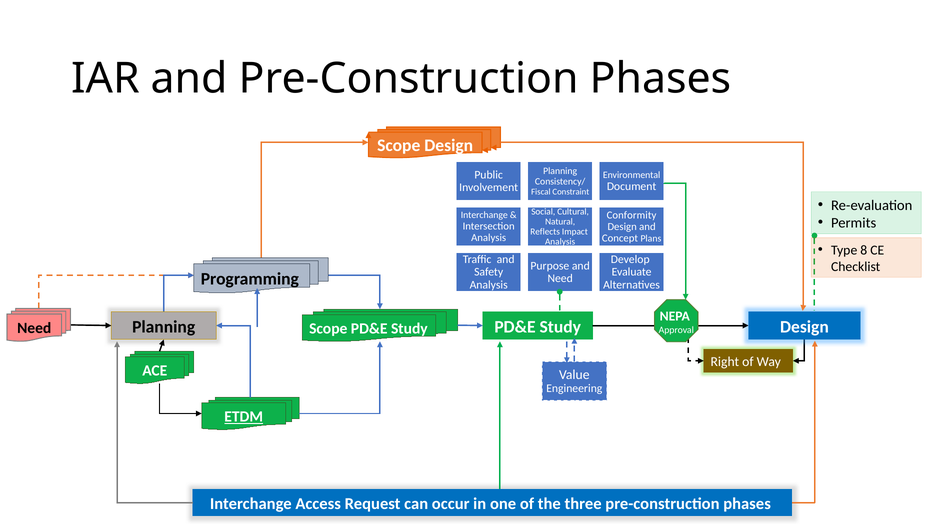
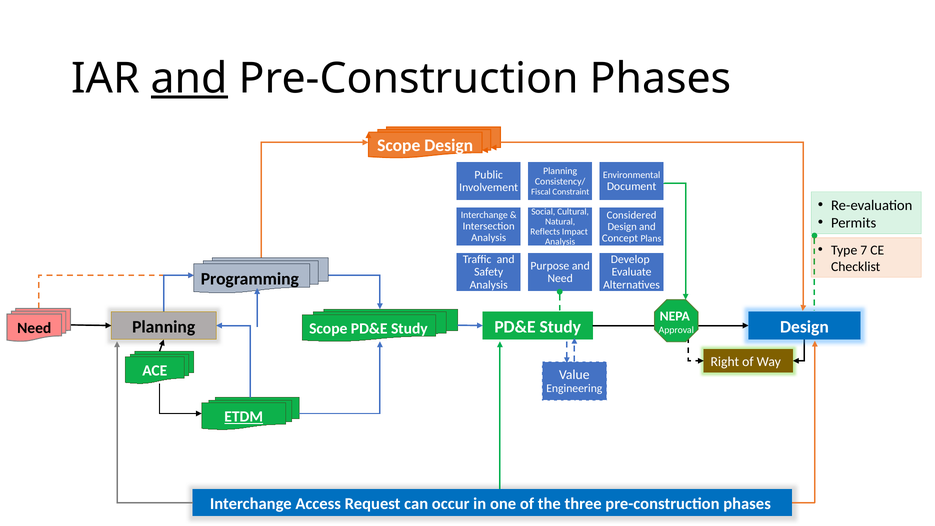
and at (189, 79) underline: none -> present
Conformity: Conformity -> Considered
8: 8 -> 7
